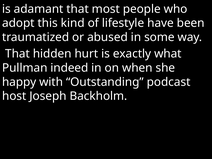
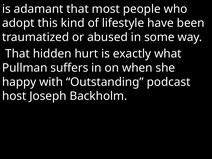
indeed: indeed -> suffers
